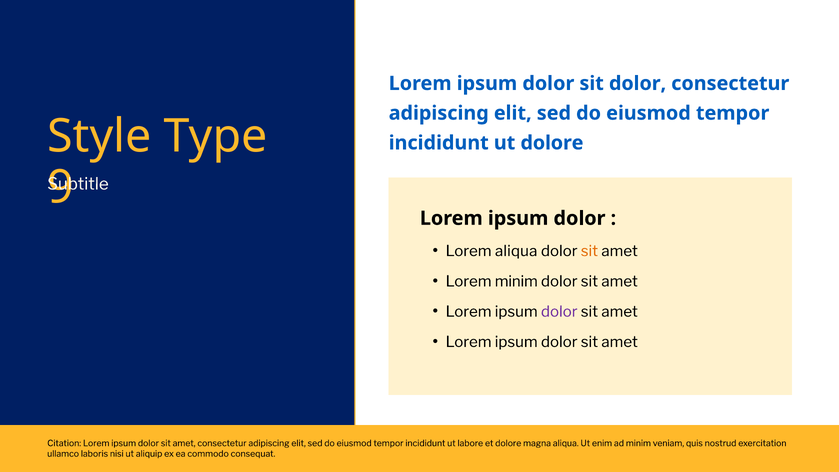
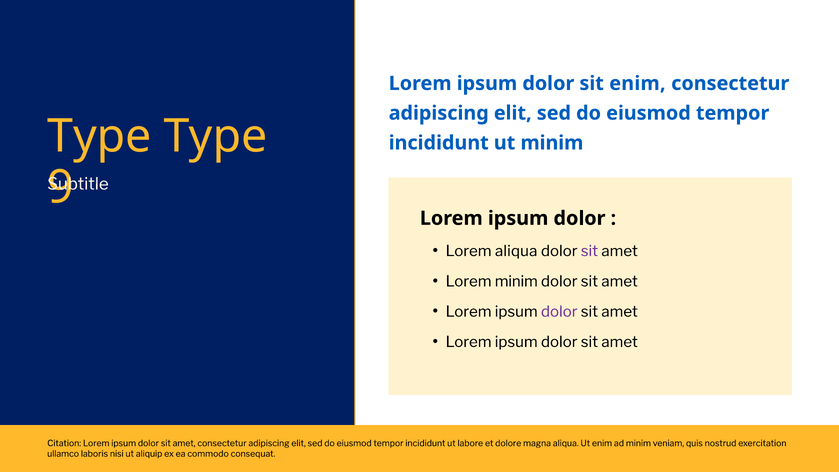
sit dolor: dolor -> enim
Style at (99, 136): Style -> Type
ut dolore: dolore -> minim
sit at (589, 251) colour: orange -> purple
